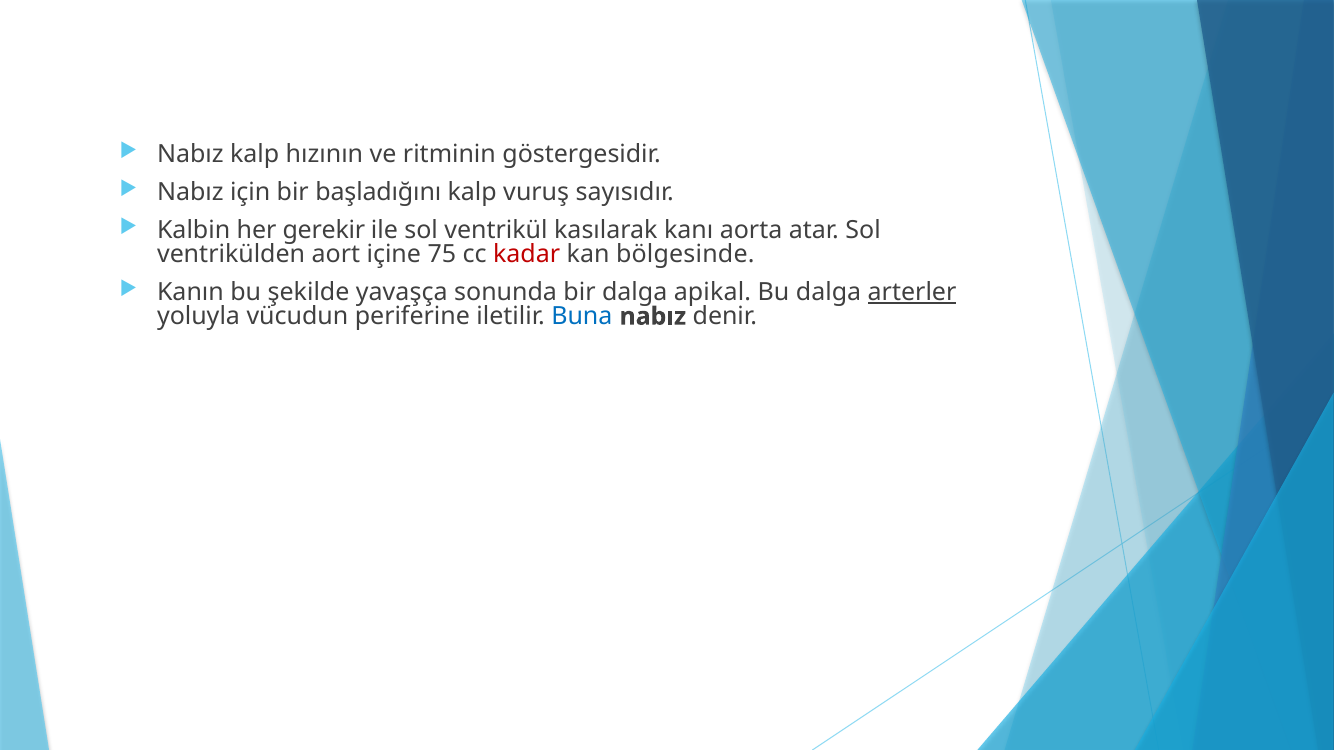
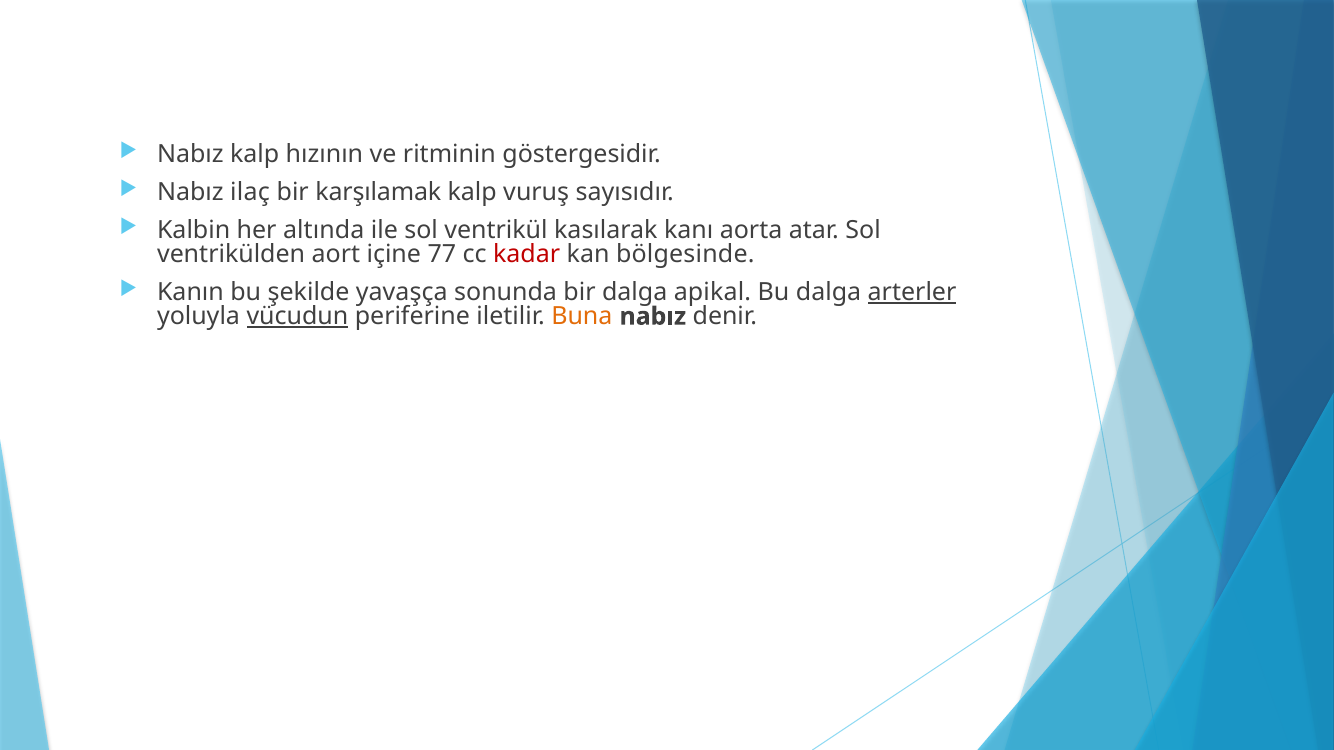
için: için -> ilaç
başladığını: başladığını -> karşılamak
gerekir: gerekir -> altında
75: 75 -> 77
vücudun underline: none -> present
Buna colour: blue -> orange
